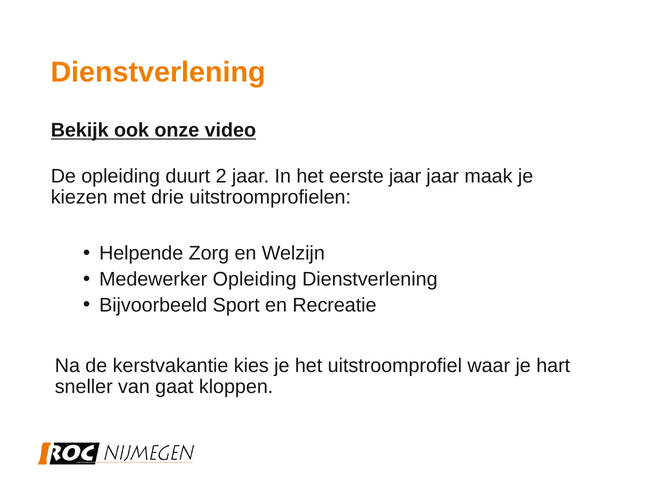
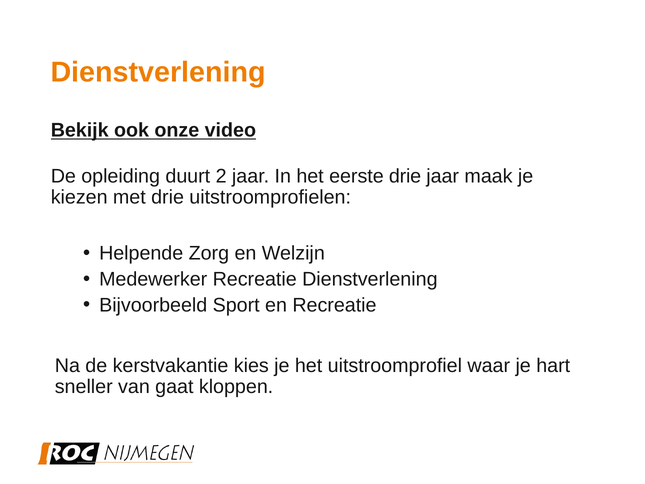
eerste jaar: jaar -> drie
Medewerker Opleiding: Opleiding -> Recreatie
